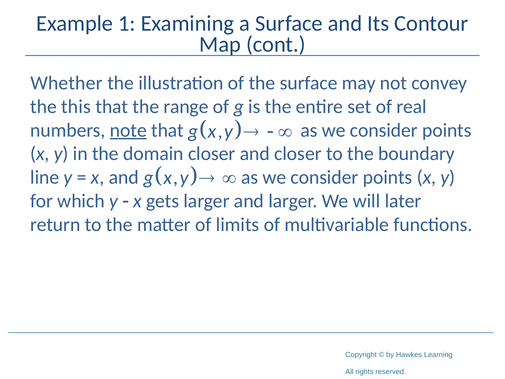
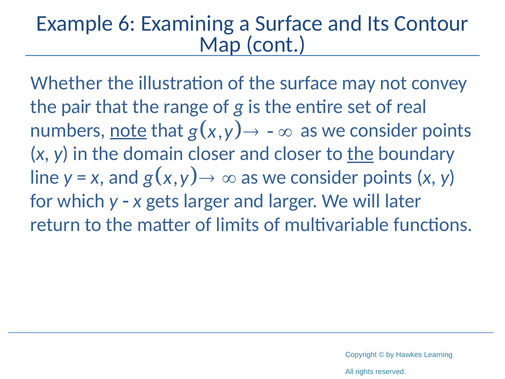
1: 1 -> 6
this: this -> pair
the at (360, 154) underline: none -> present
